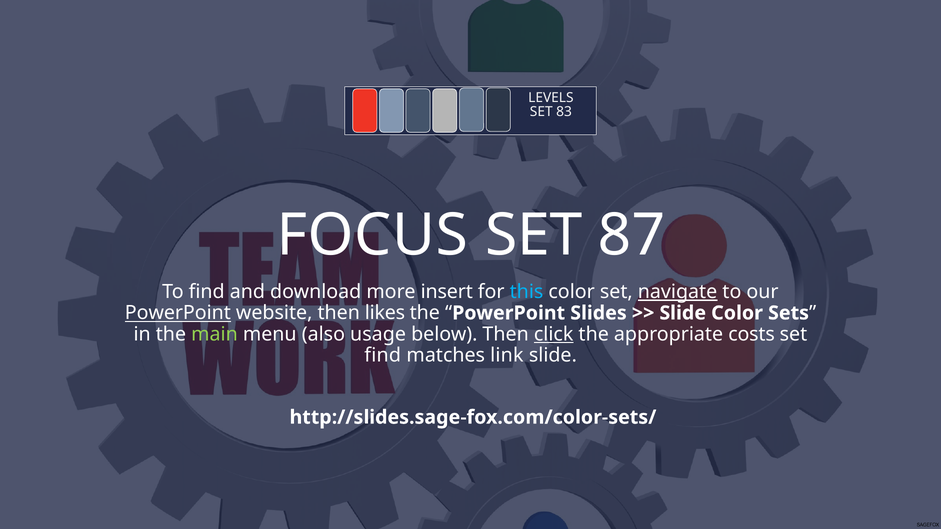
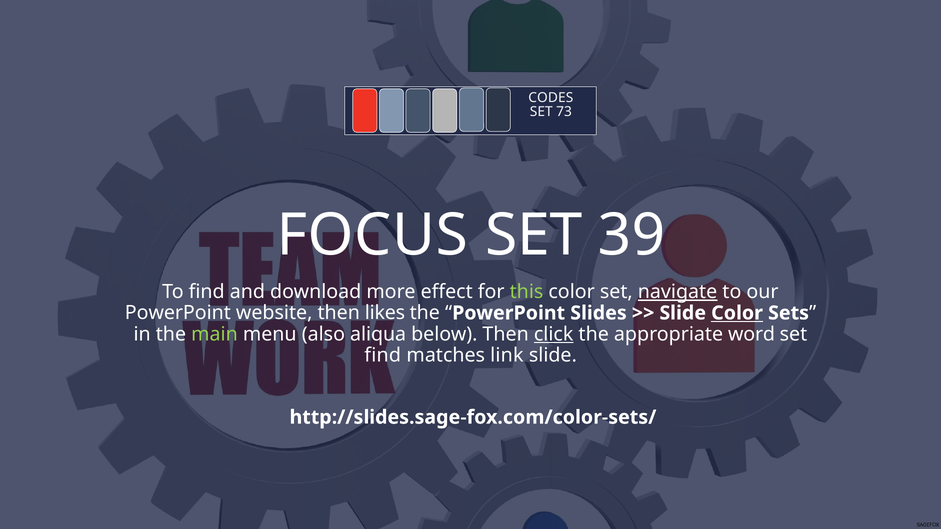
LEVELS: LEVELS -> CODES
83: 83 -> 73
87: 87 -> 39
insert: insert -> effect
this colour: light blue -> light green
PowerPoint at (178, 313) underline: present -> none
Color at (737, 313) underline: none -> present
usage: usage -> aliqua
costs: costs -> word
